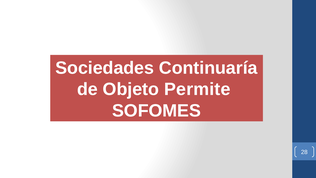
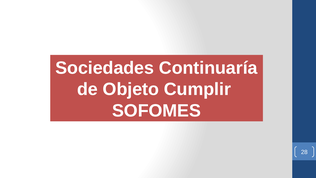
Permite: Permite -> Cumplir
